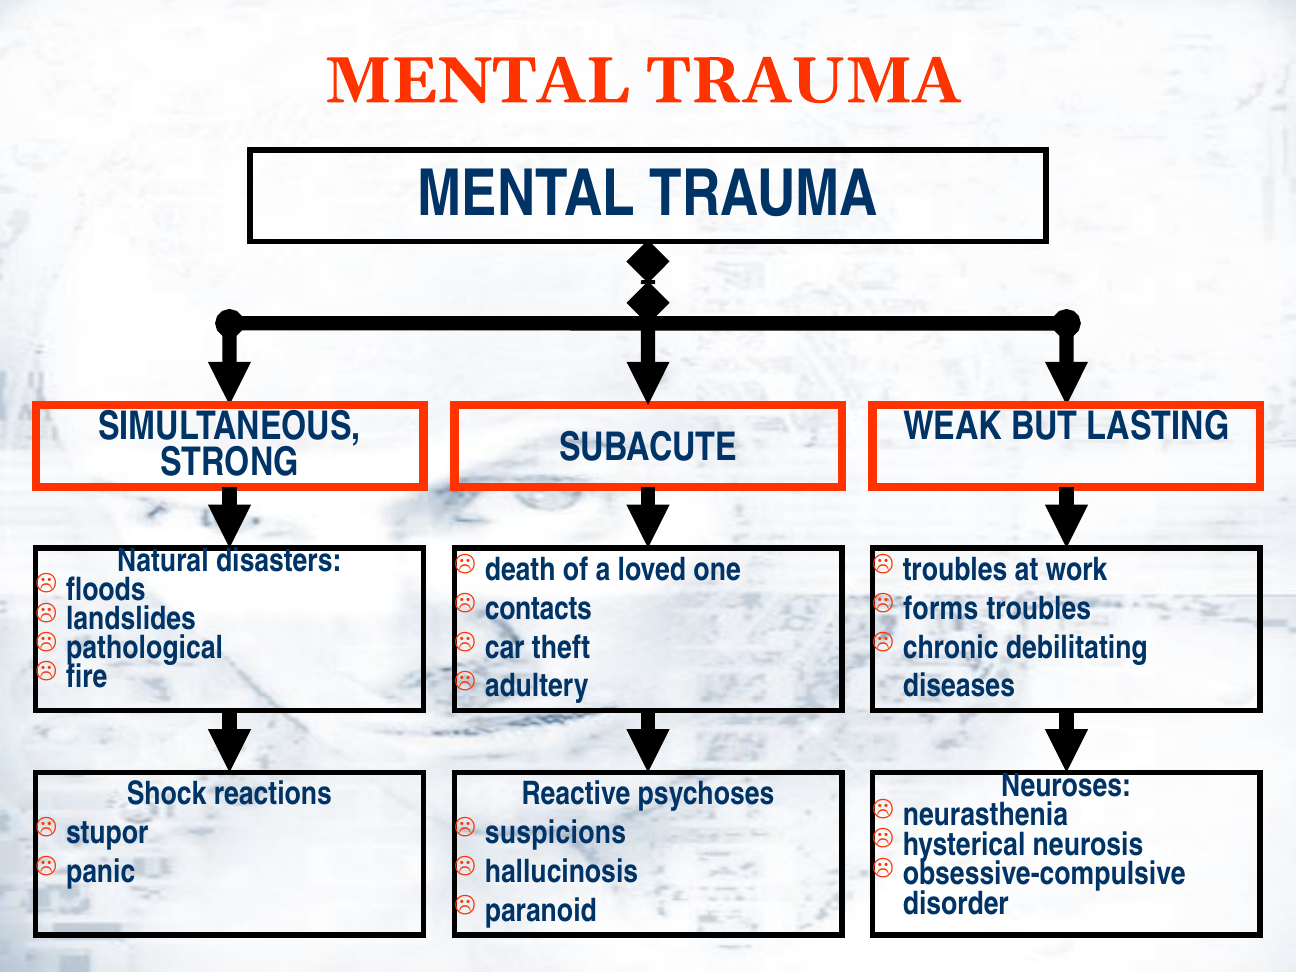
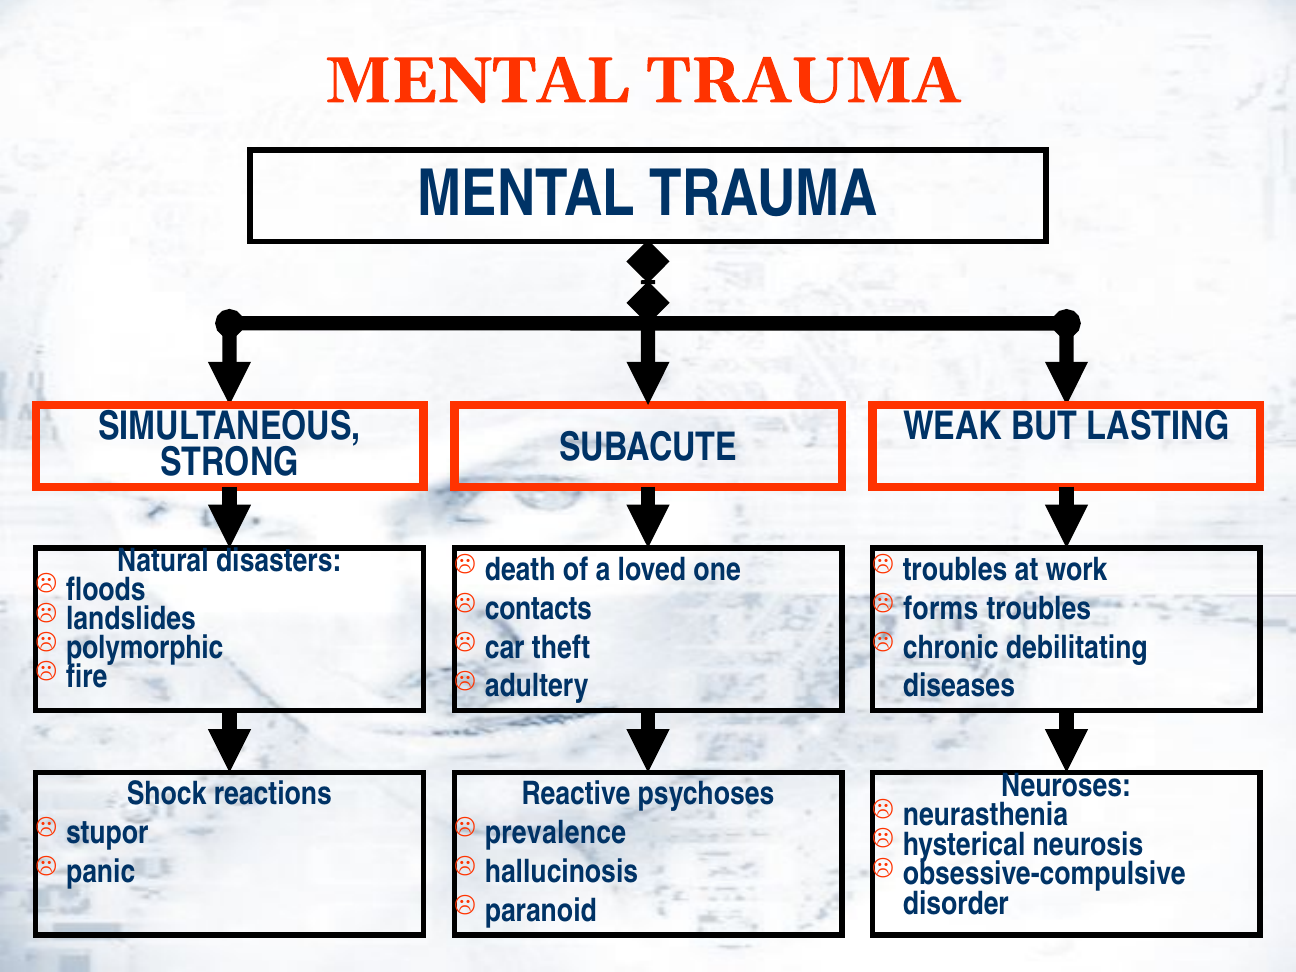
pathological: pathological -> polymorphic
suspicions: suspicions -> prevalence
